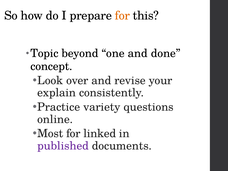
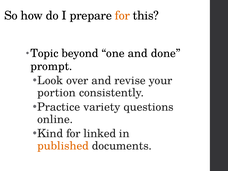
concept: concept -> prompt
explain: explain -> portion
Most: Most -> Kind
published colour: purple -> orange
